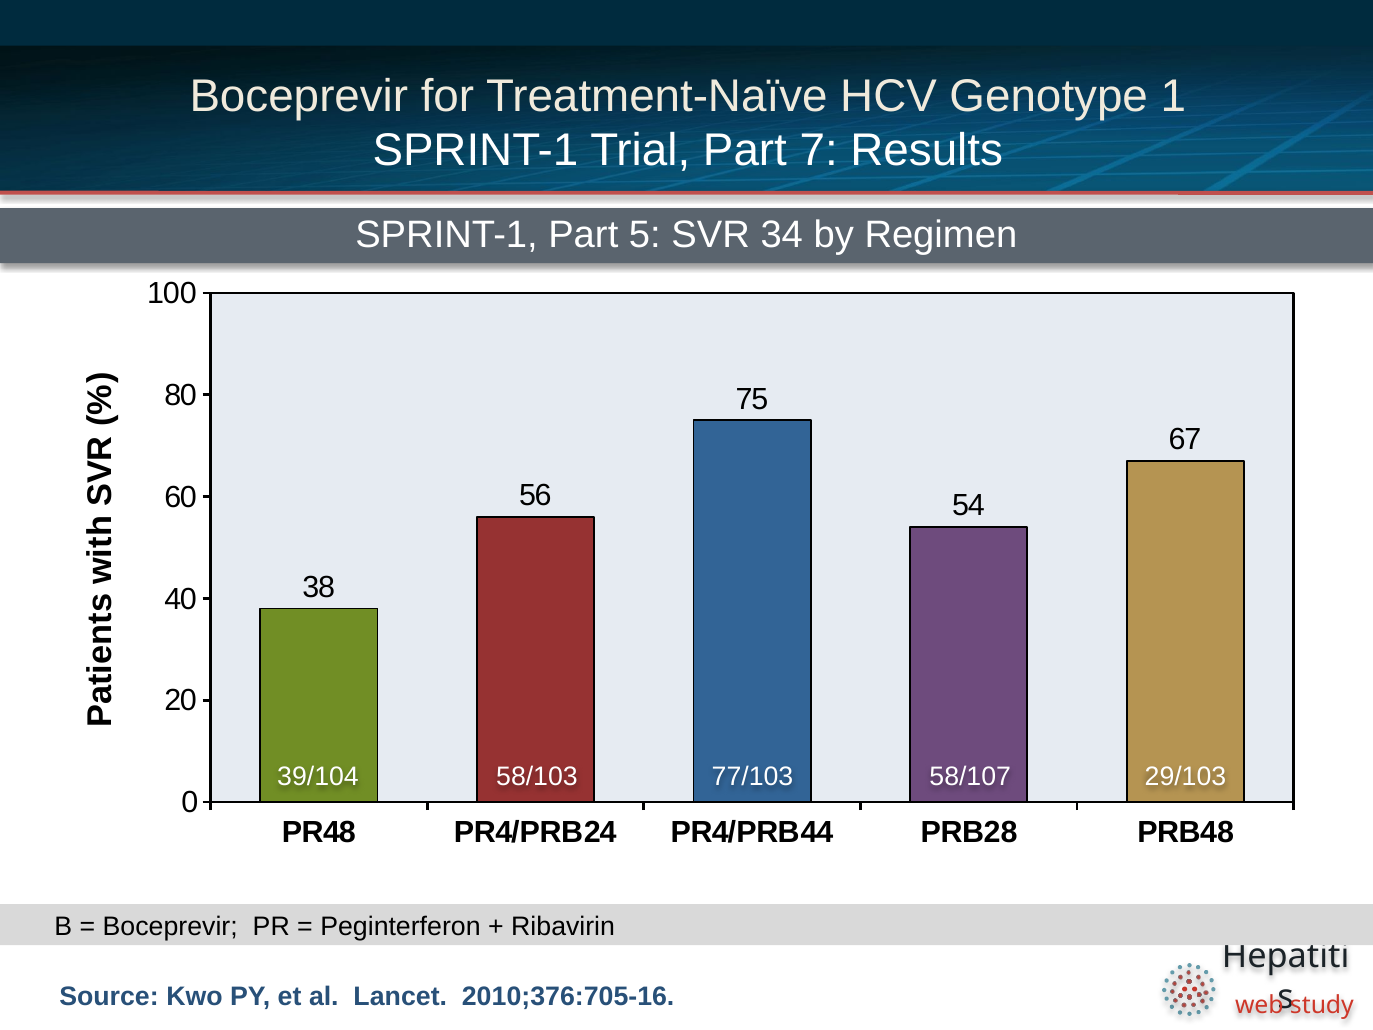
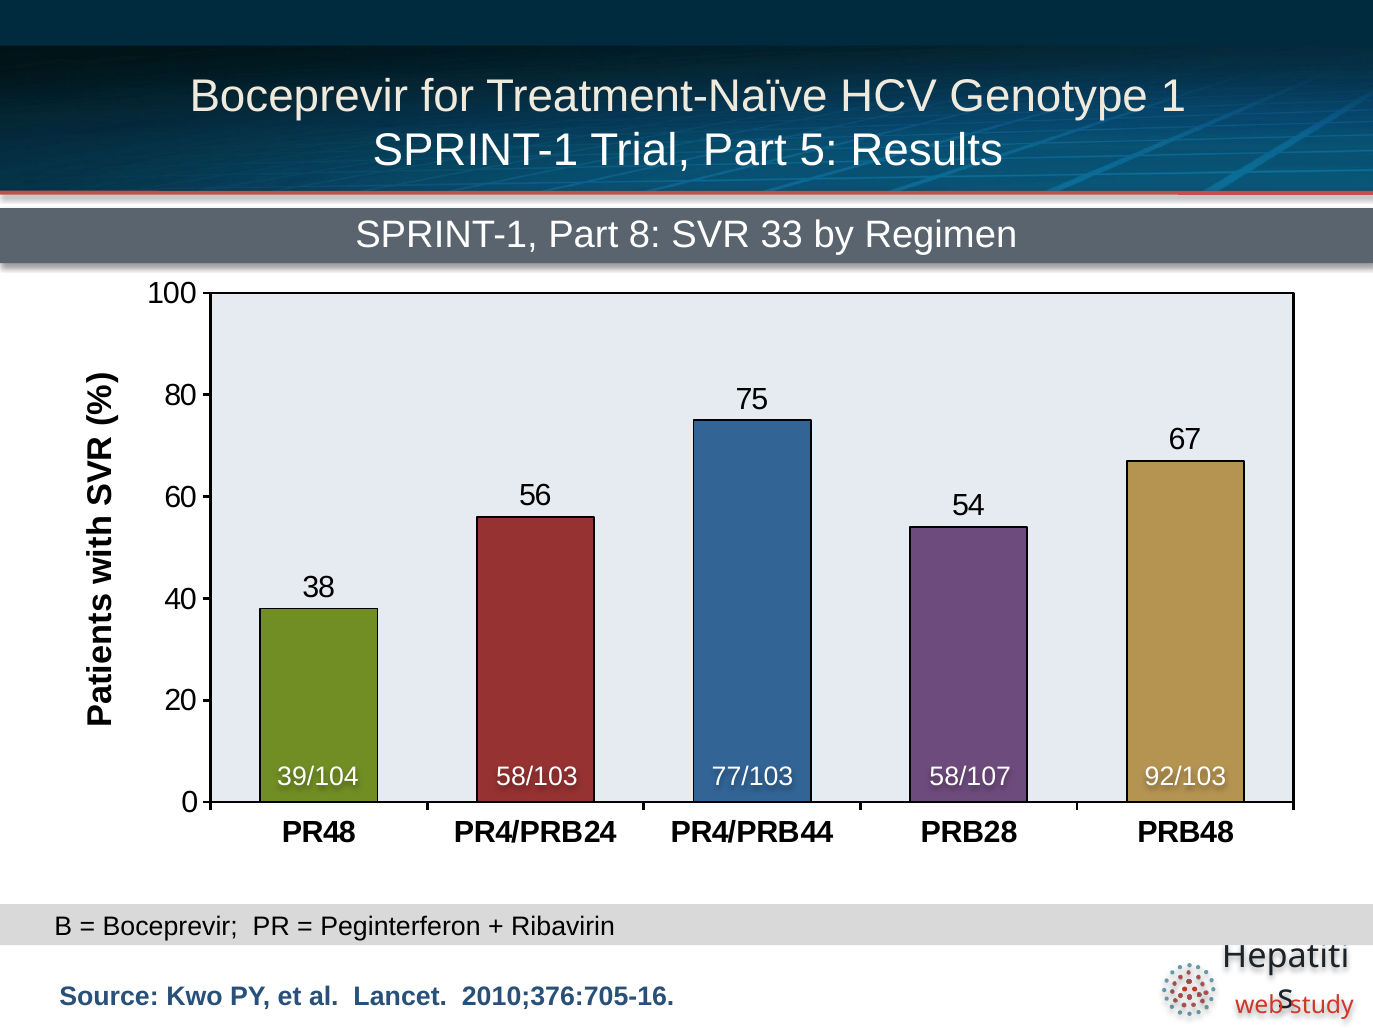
7: 7 -> 5
5: 5 -> 8
34: 34 -> 33
29/103: 29/103 -> 92/103
